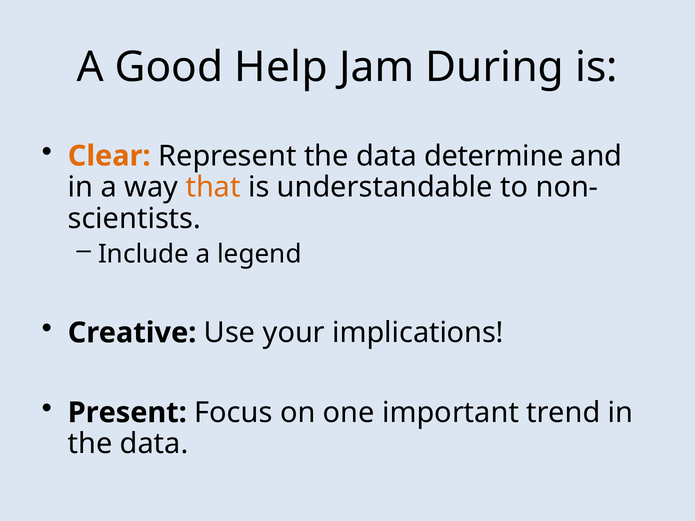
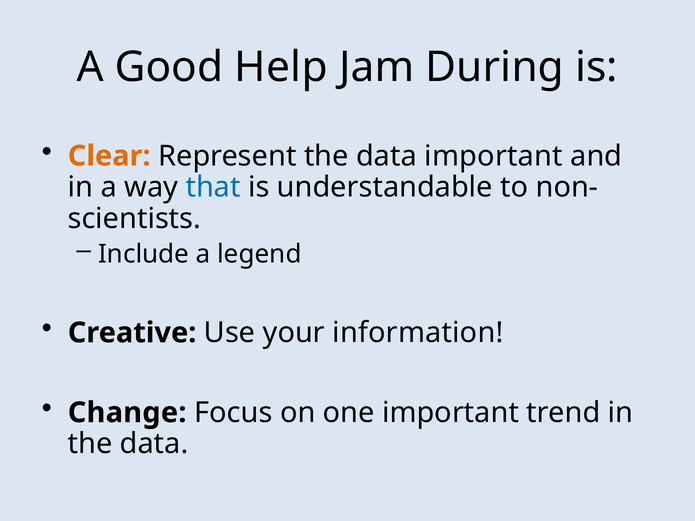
data determine: determine -> important
that colour: orange -> blue
implications: implications -> information
Present: Present -> Change
